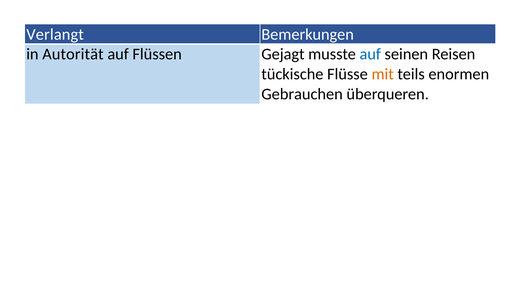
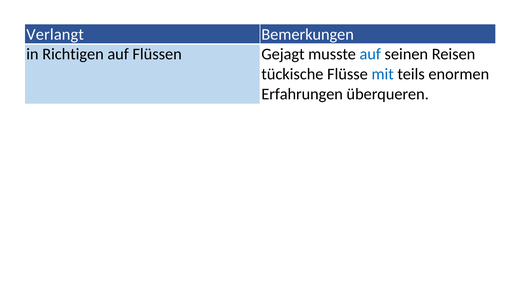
Autorität: Autorität -> Richtigen
mit colour: orange -> blue
Gebrauchen: Gebrauchen -> Erfahrungen
